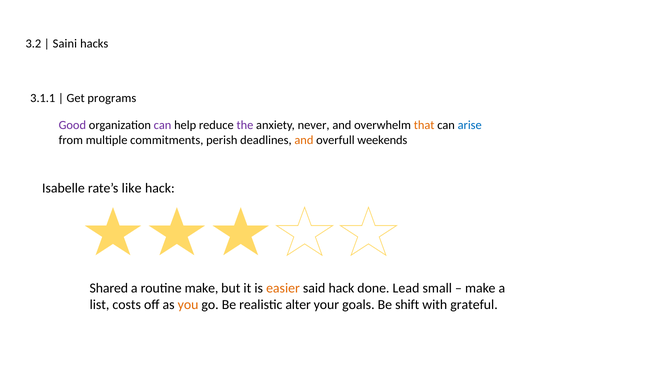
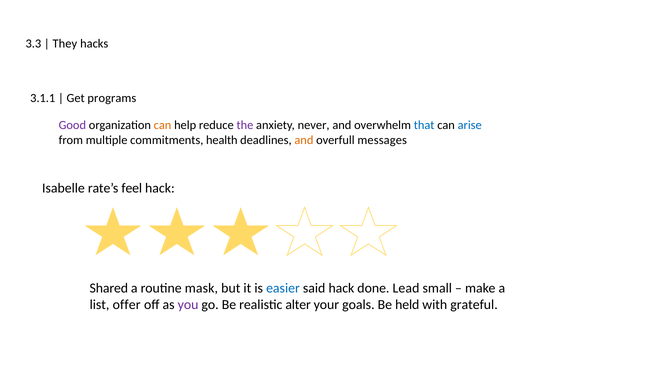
3.2: 3.2 -> 3.3
Saini: Saini -> They
can at (163, 125) colour: purple -> orange
that colour: orange -> blue
perish: perish -> health
weekends: weekends -> messages
like: like -> feel
routine make: make -> mask
easier colour: orange -> blue
costs: costs -> offer
you colour: orange -> purple
shift: shift -> held
